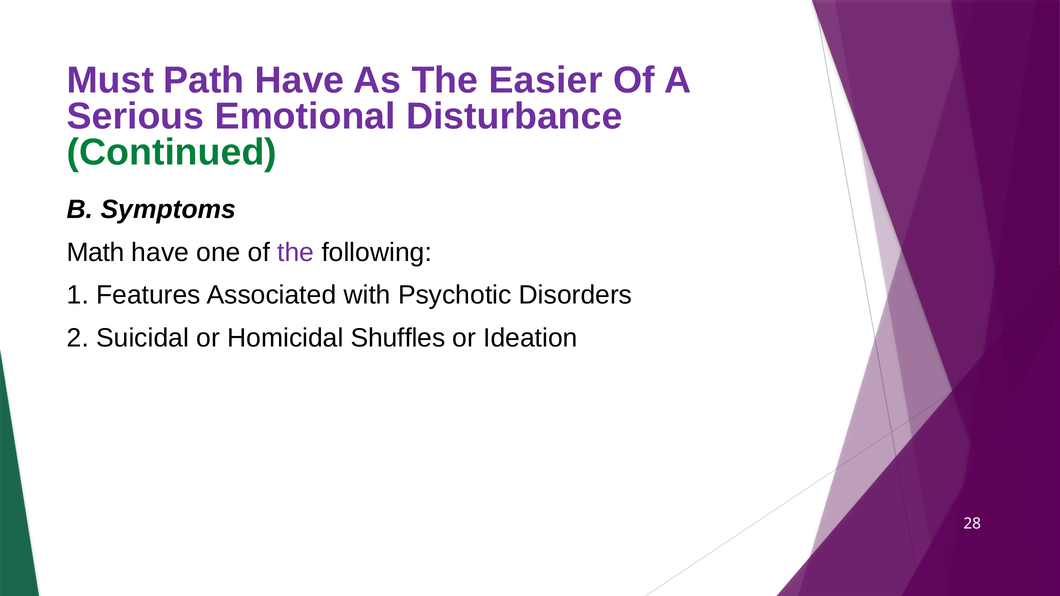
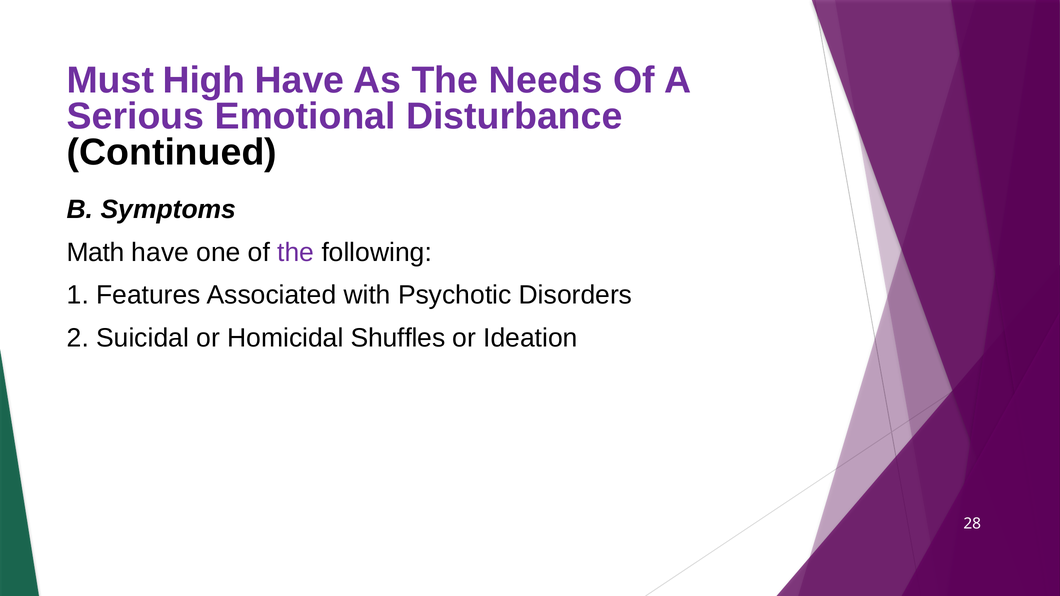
Path: Path -> High
Easier: Easier -> Needs
Continued colour: green -> black
